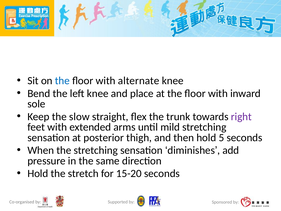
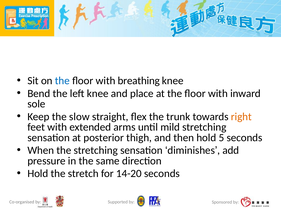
alternate: alternate -> breathing
right colour: purple -> orange
15-20: 15-20 -> 14-20
